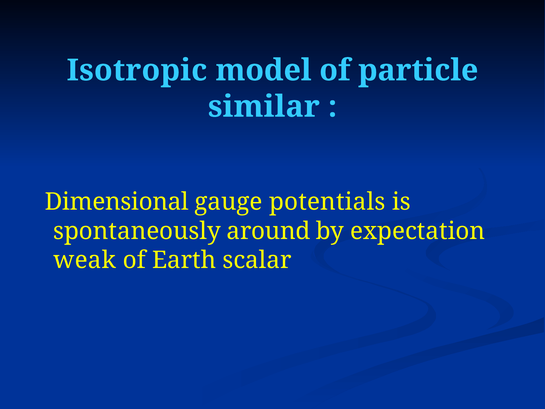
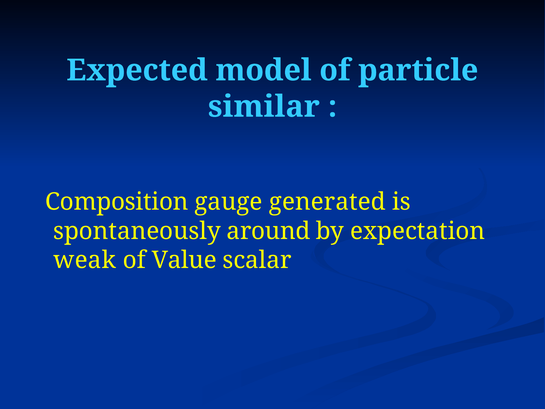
Isotropic: Isotropic -> Expected
Dimensional: Dimensional -> Composition
potentials: potentials -> generated
Earth: Earth -> Value
